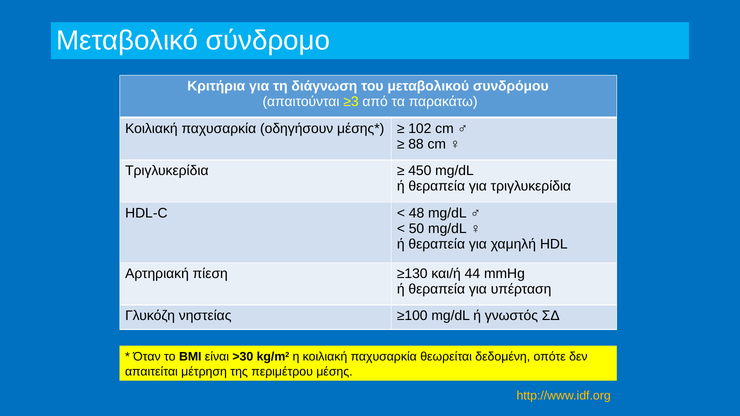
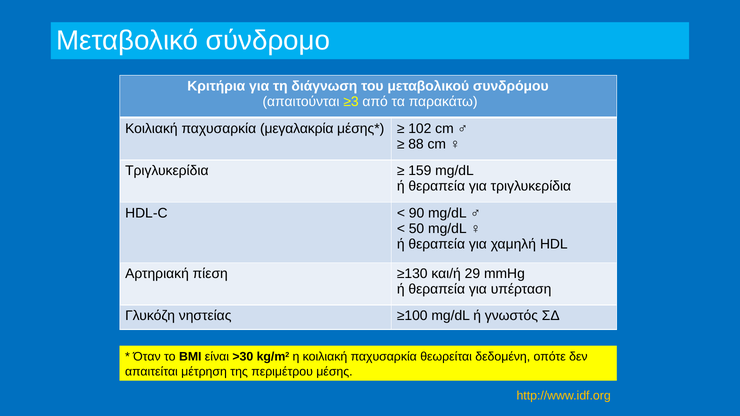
οδηγήσουν: οδηγήσουν -> μεγαλακρία
450: 450 -> 159
48: 48 -> 90
44: 44 -> 29
